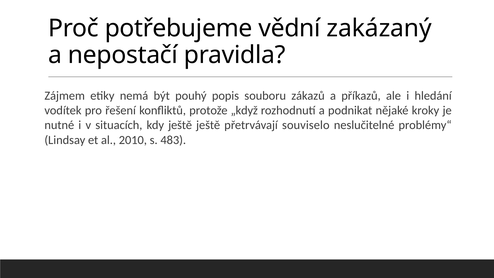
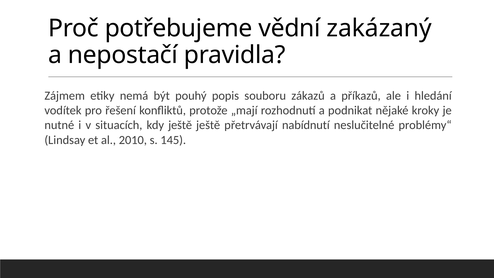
„když: „když -> „mají
souviselo: souviselo -> nabídnutí
483: 483 -> 145
